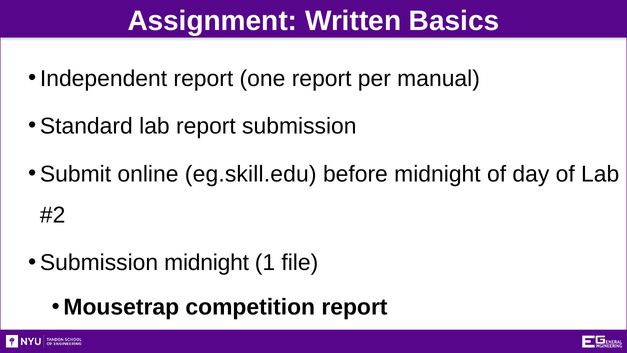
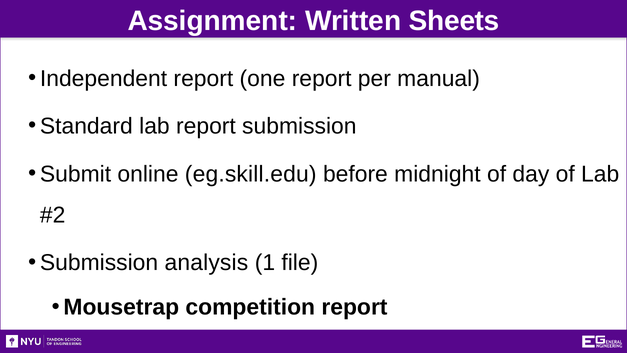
Basics: Basics -> Sheets
Submission midnight: midnight -> analysis
